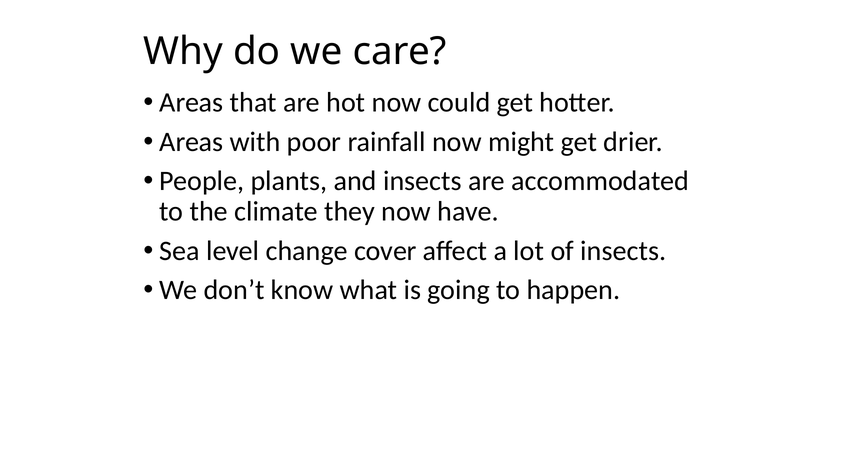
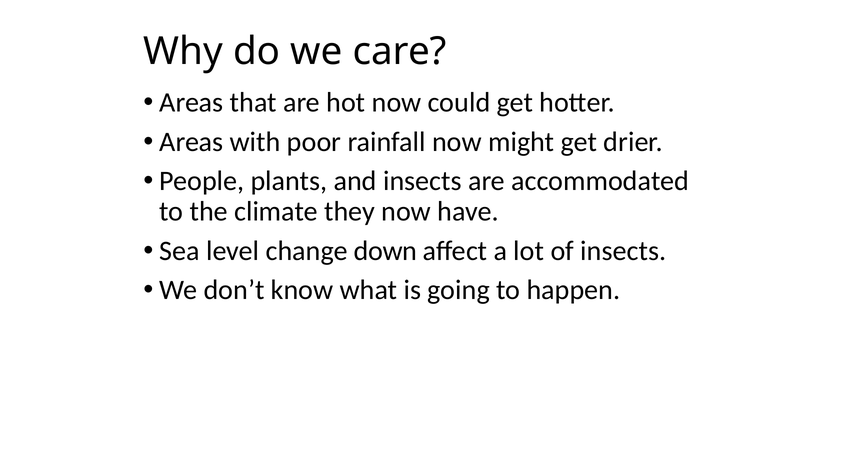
cover: cover -> down
